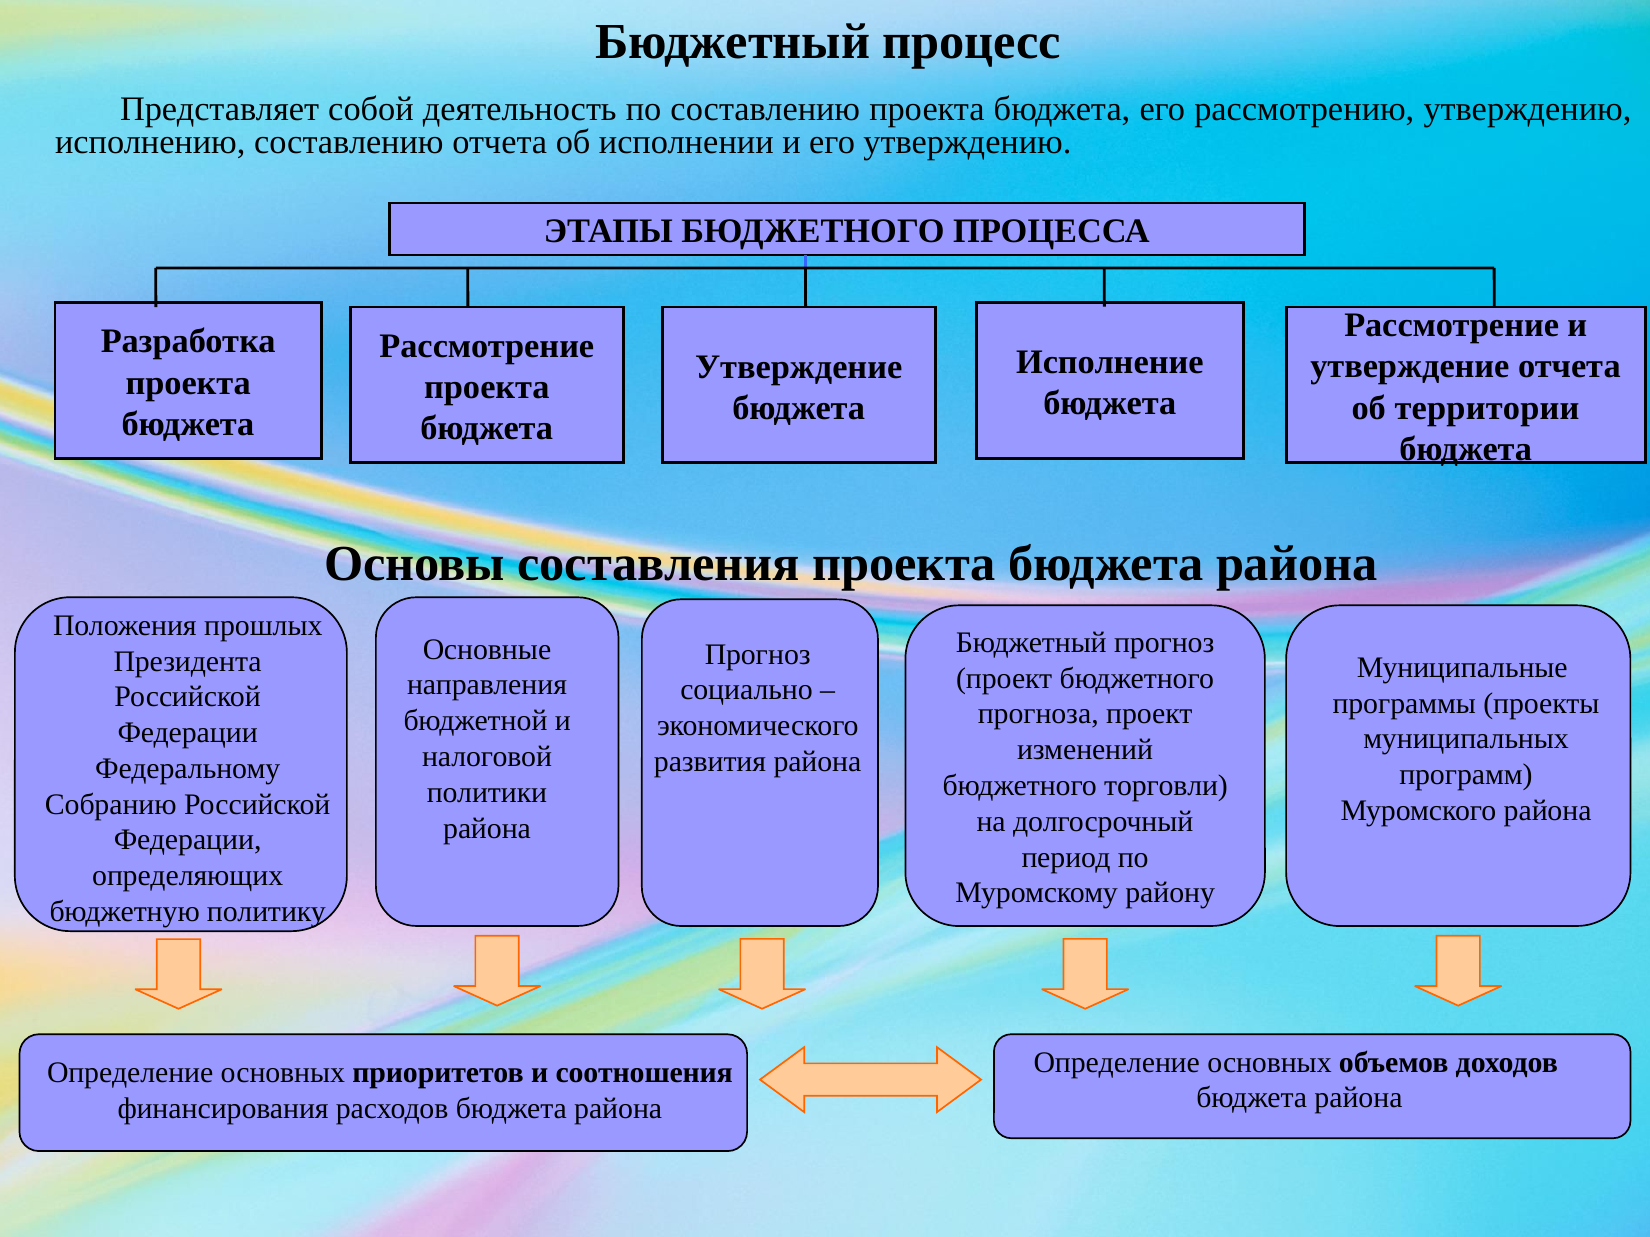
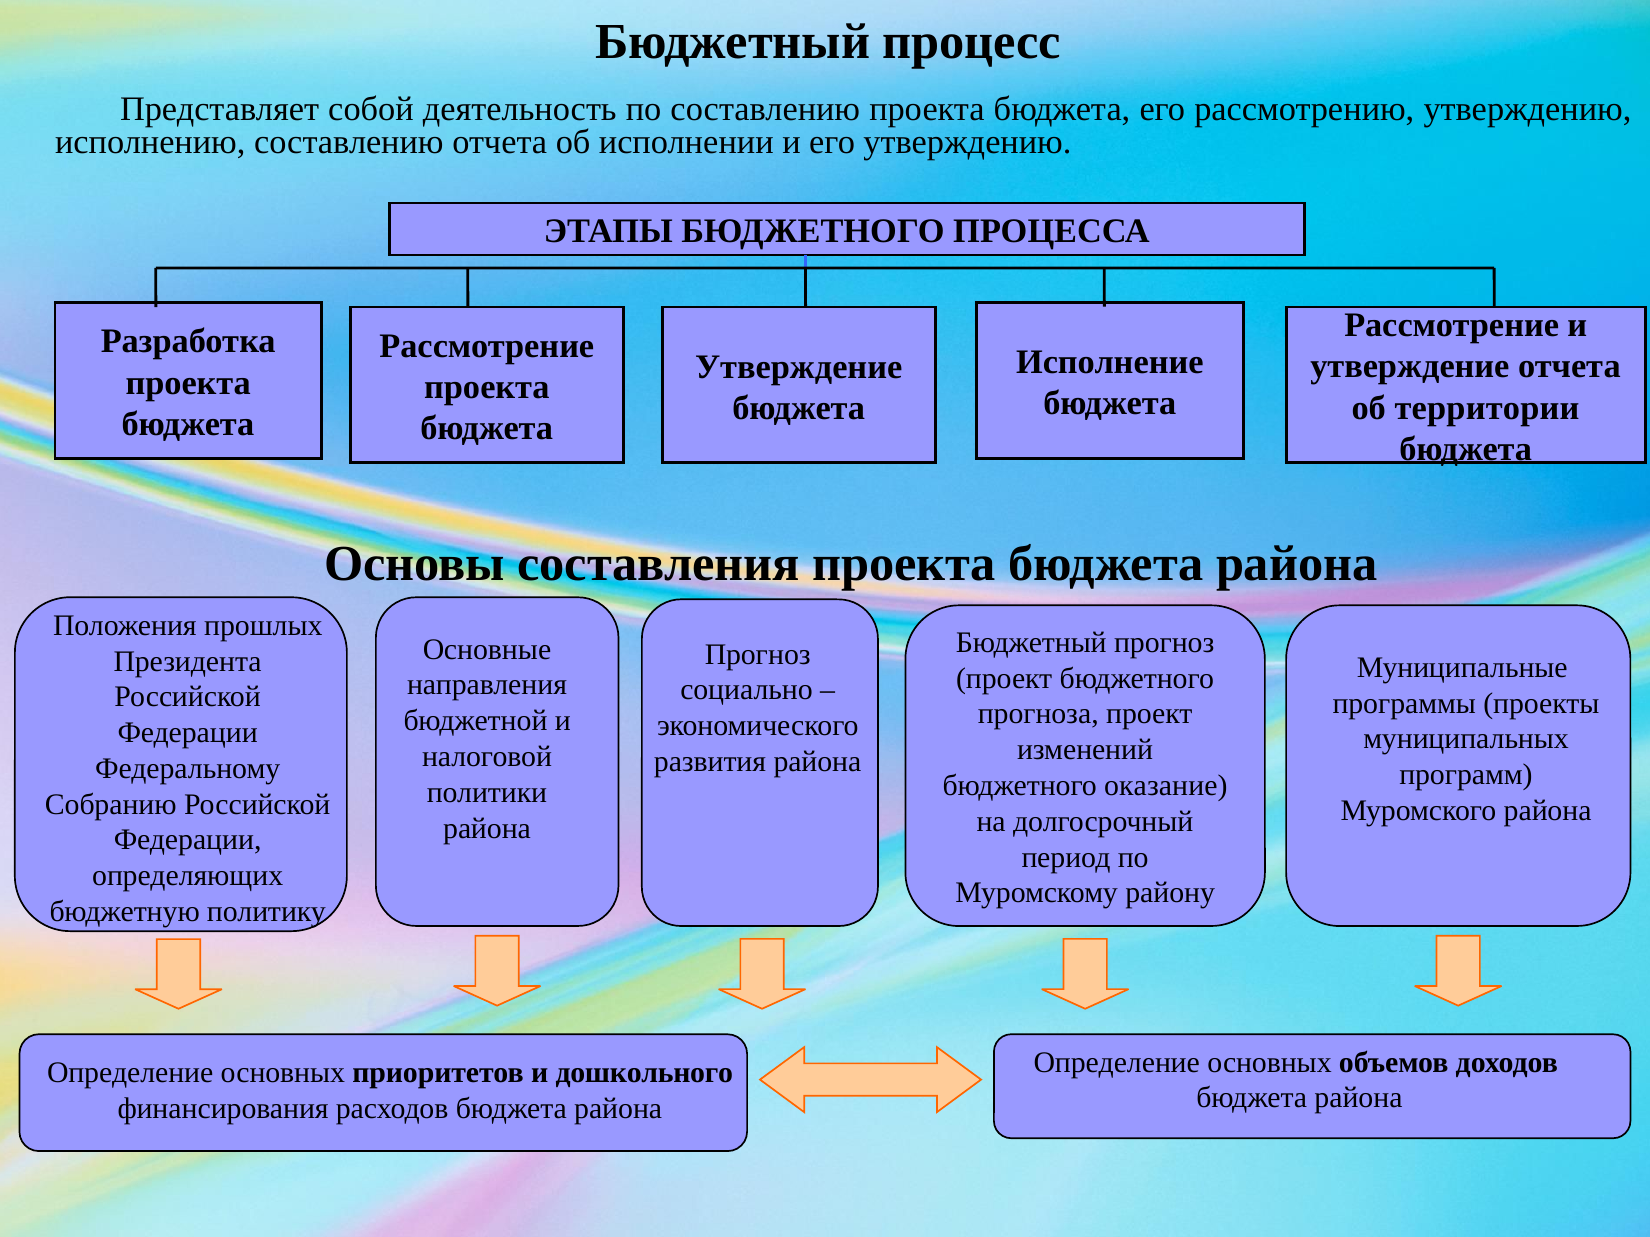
торговли: торговли -> оказание
соотношения: соотношения -> дошкольного
